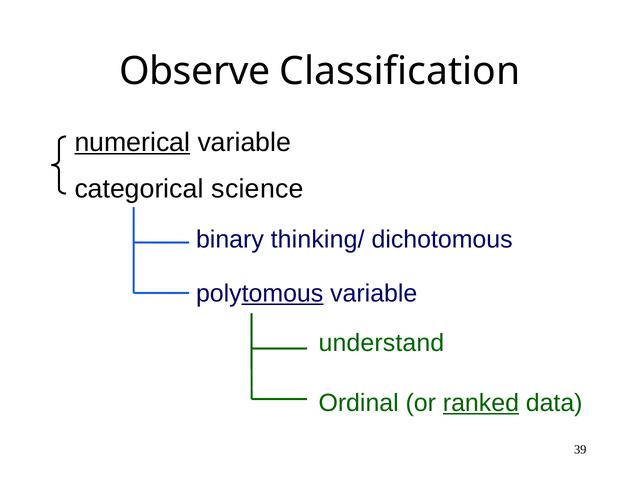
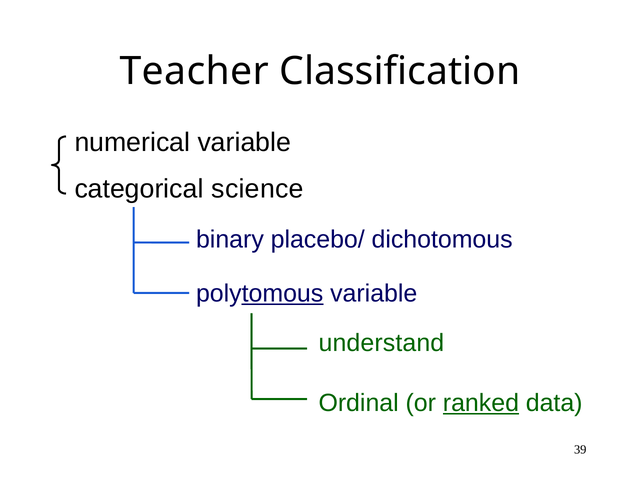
Observe: Observe -> Teacher
numerical underline: present -> none
thinking/: thinking/ -> placebo/
